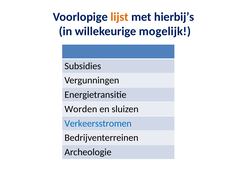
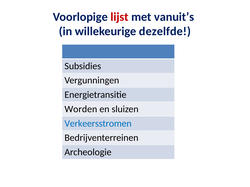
lijst colour: orange -> red
hierbij’s: hierbij’s -> vanuit’s
mogelijk: mogelijk -> dezelfde
